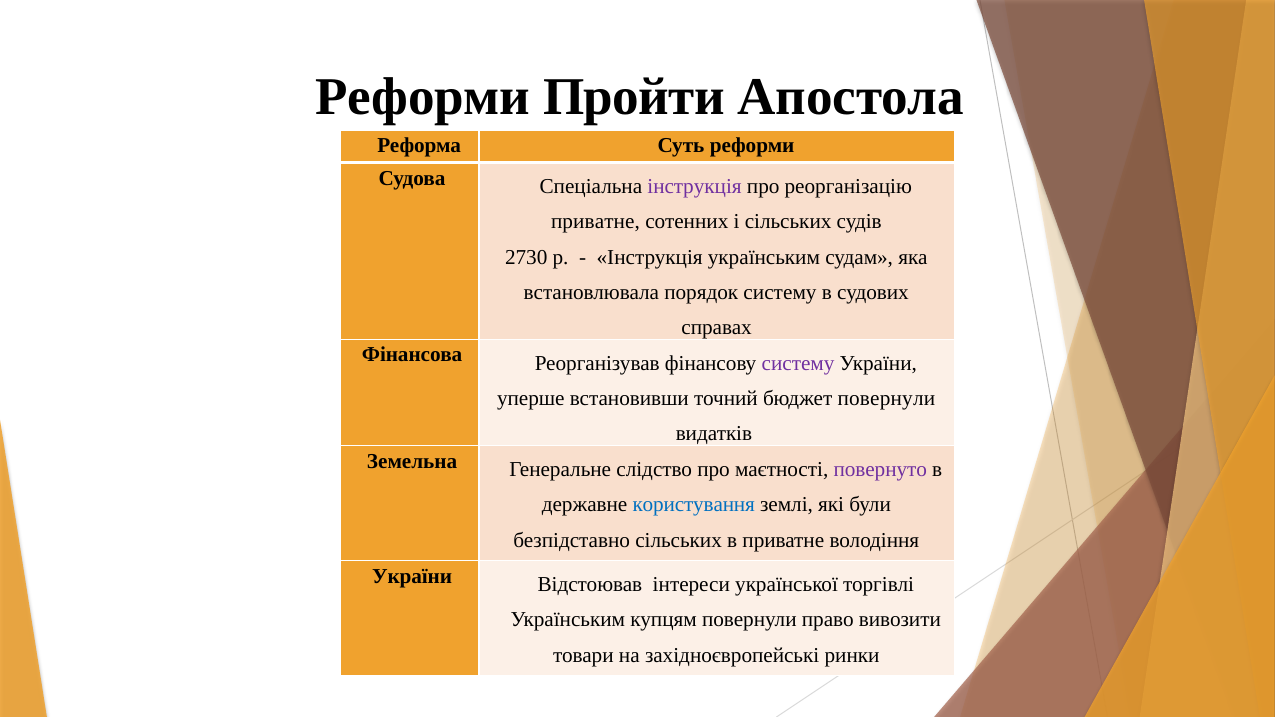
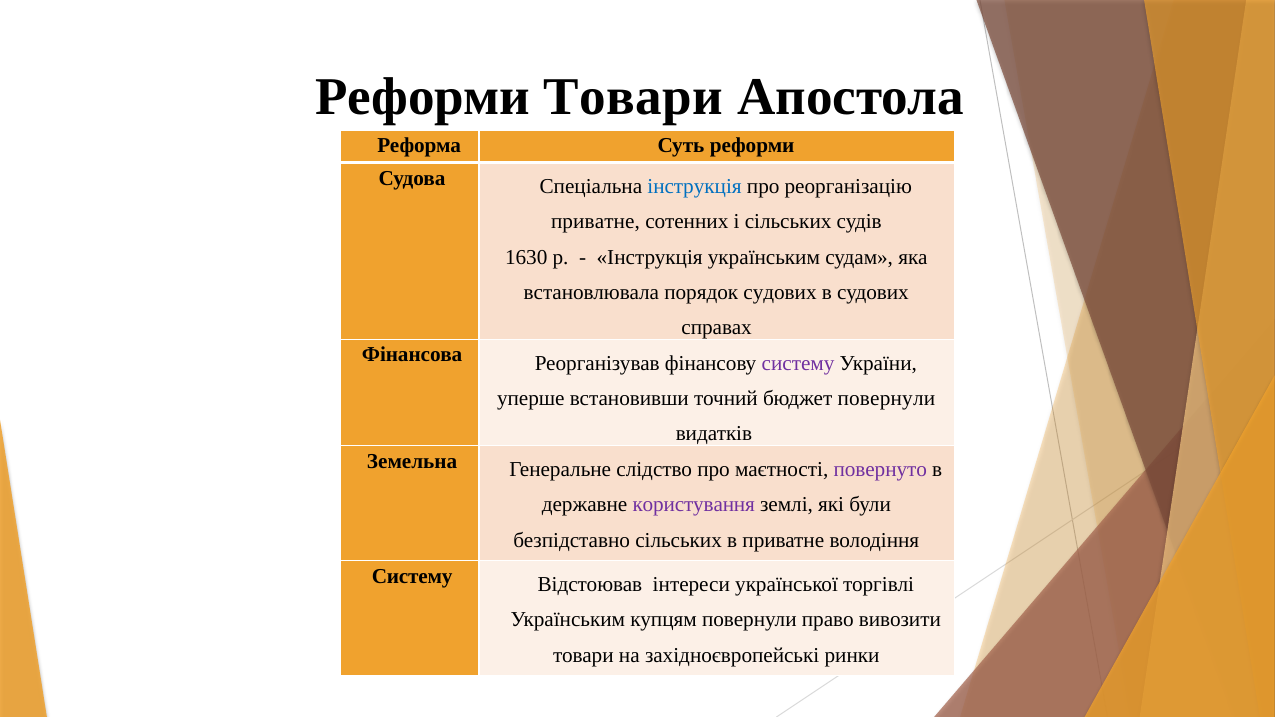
Реформи Пройти: Пройти -> Товари
інструкція at (695, 186) colour: purple -> blue
2730: 2730 -> 1630
порядок систему: систему -> судових
користування colour: blue -> purple
України at (412, 576): України -> Систему
